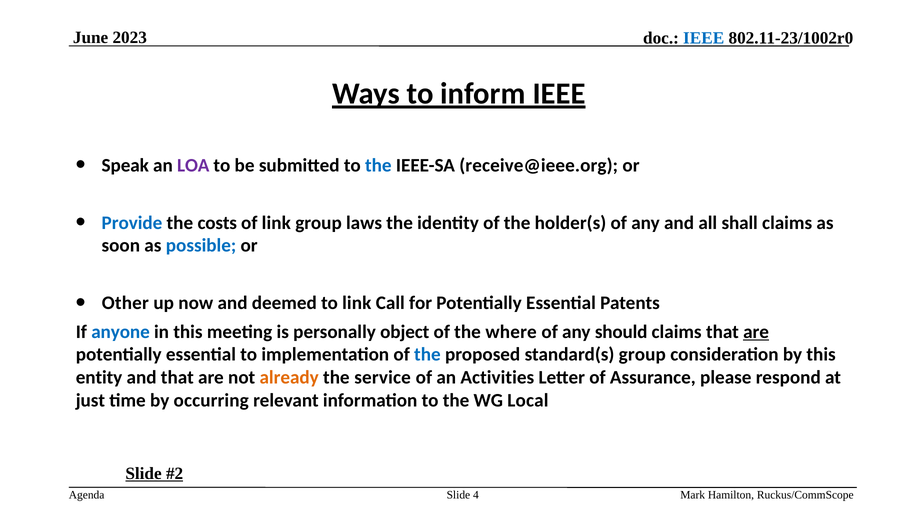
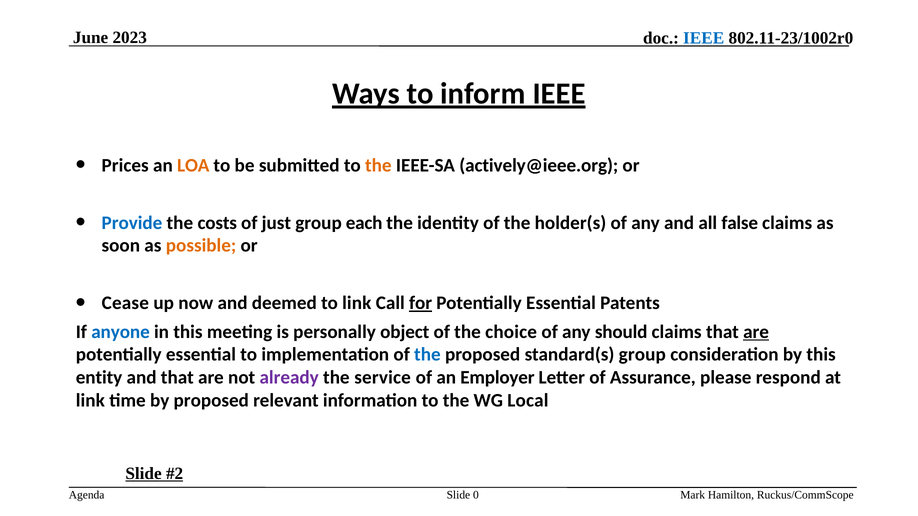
Speak: Speak -> Prices
LOA colour: purple -> orange
the at (378, 165) colour: blue -> orange
receive@ieee.org: receive@ieee.org -> actively@ieee.org
of link: link -> just
laws: laws -> each
shall: shall -> false
possible colour: blue -> orange
Other: Other -> Cease
for underline: none -> present
where: where -> choice
already colour: orange -> purple
Activities: Activities -> Employer
just at (90, 401): just -> link
by occurring: occurring -> proposed
4: 4 -> 0
